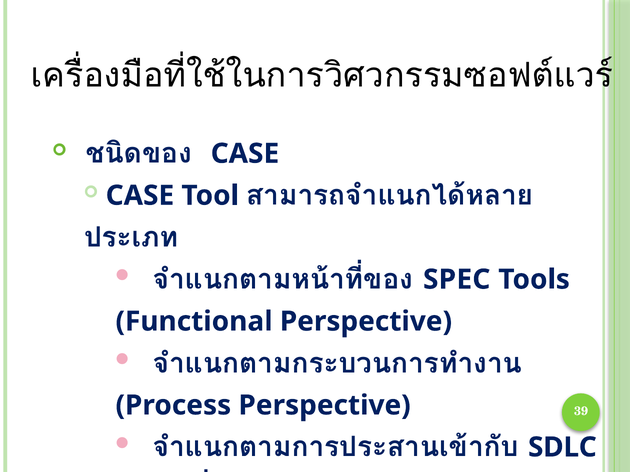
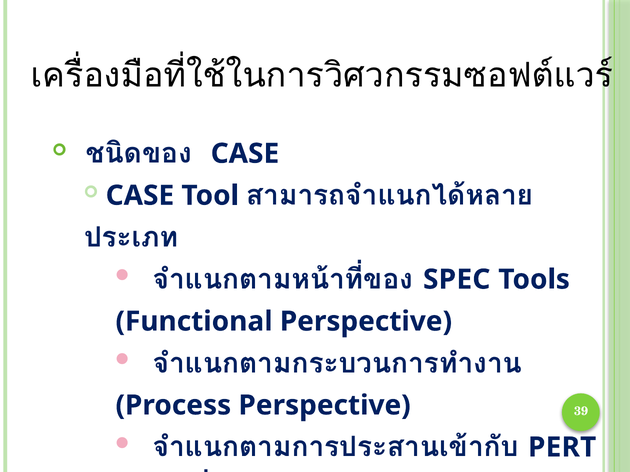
SDLC: SDLC -> PERT
